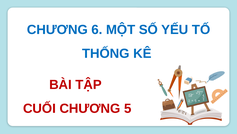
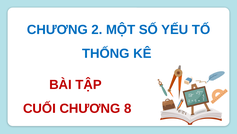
6: 6 -> 2
5: 5 -> 8
